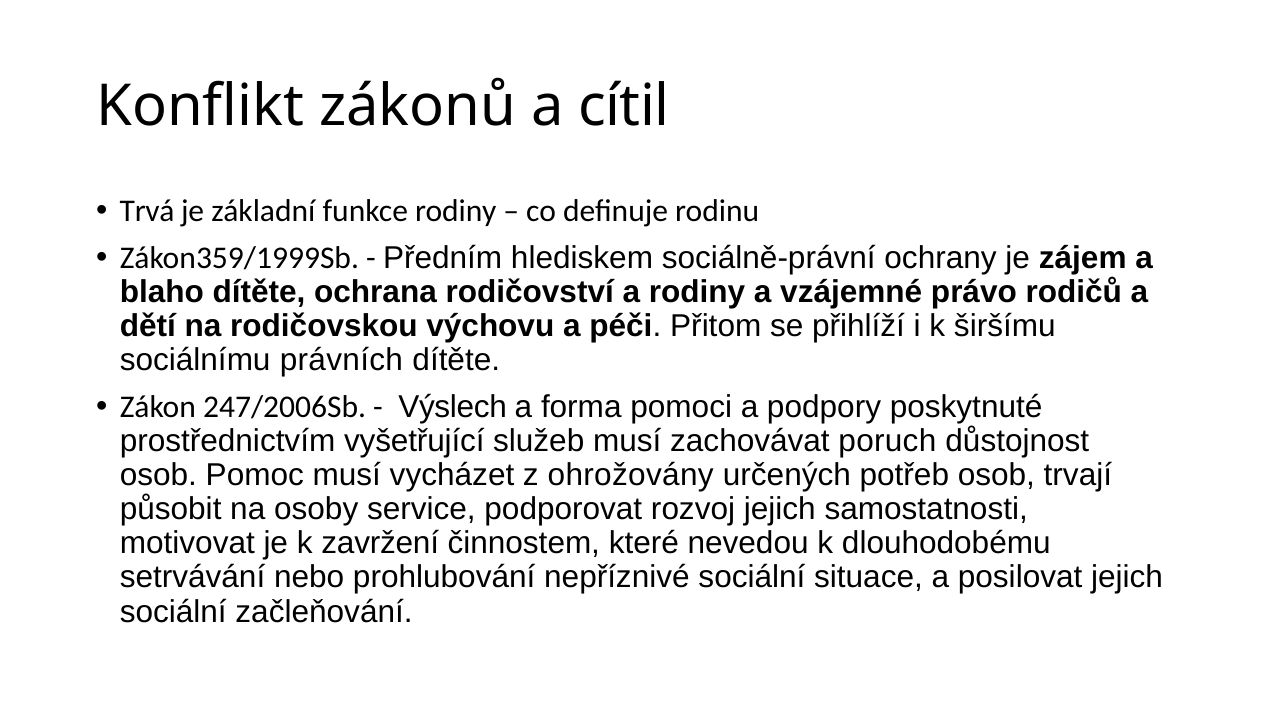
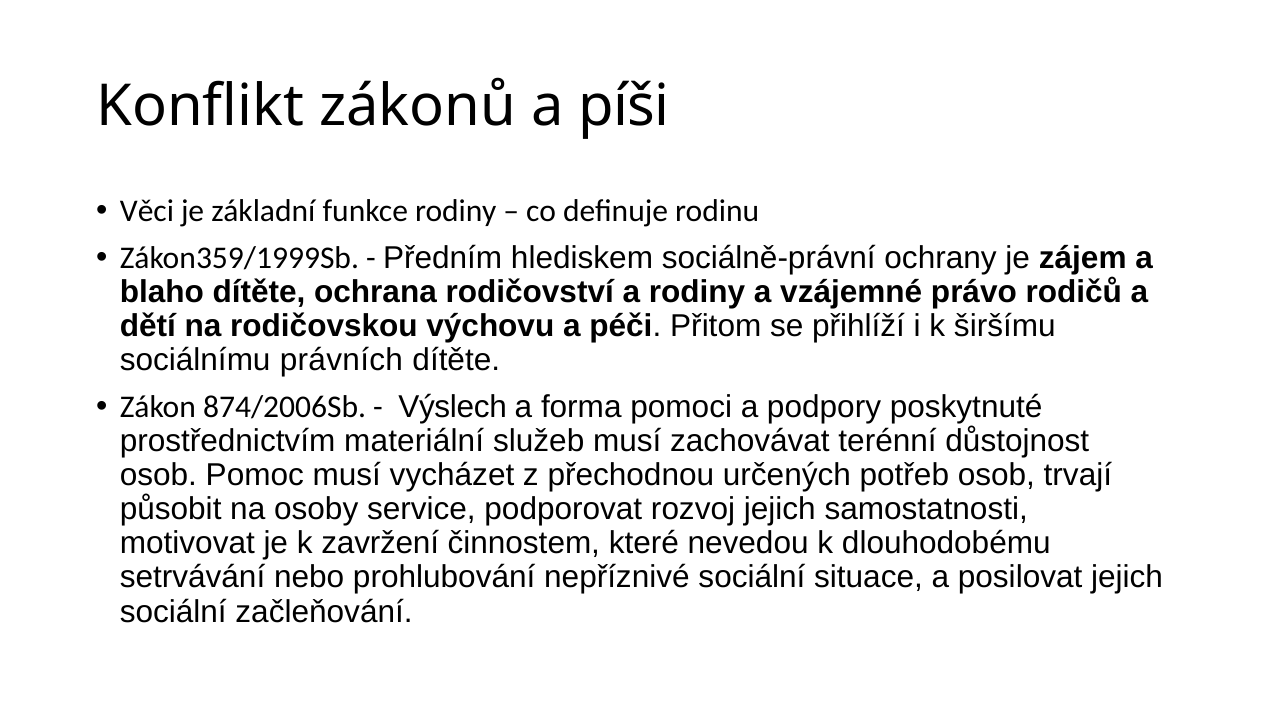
cítil: cítil -> píši
Trvá: Trvá -> Věci
247/2006Sb: 247/2006Sb -> 874/2006Sb
vyšetřující: vyšetřující -> materiální
poruch: poruch -> terénní
ohrožovány: ohrožovány -> přechodnou
